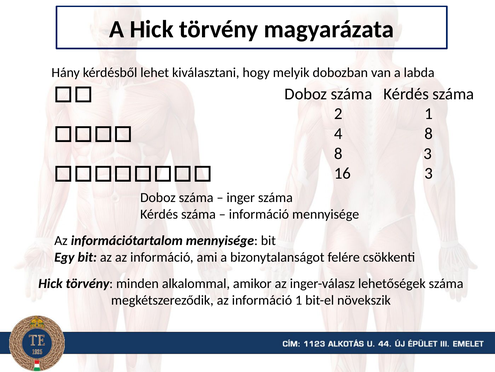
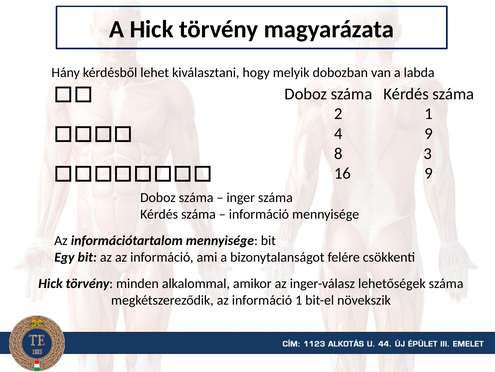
4 8: 8 -> 9
16 3: 3 -> 9
